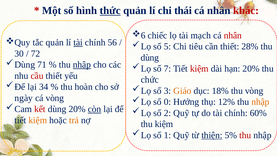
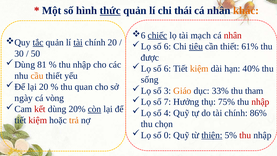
khác colour: red -> orange
chiếc underline: none -> present
tắc underline: none -> present
chính 56: 56 -> 20
5 at (168, 46): 5 -> 6
tiêu underline: none -> present
28%: 28% -> 61%
72: 72 -> 50
dùng at (150, 57): dùng -> được
71: 71 -> 81
nhập at (82, 65) underline: present -> none
7 at (168, 69): 7 -> 6
kiệm at (199, 69) colour: red -> orange
hạn 20%: 20% -> 40%
cầu colour: red -> orange
chức: chức -> sống
lại 34: 34 -> 20
hoàn: hoàn -> quan
18%: 18% -> 33%
thu vòng: vòng -> tham
0: 0 -> 7
12%: 12% -> 75%
nhập at (260, 102) colour: orange -> red
2: 2 -> 4
60%: 60% -> 86%
kiệm at (38, 120) colour: orange -> red
thu kiệm: kiệm -> chọn
1: 1 -> 0
